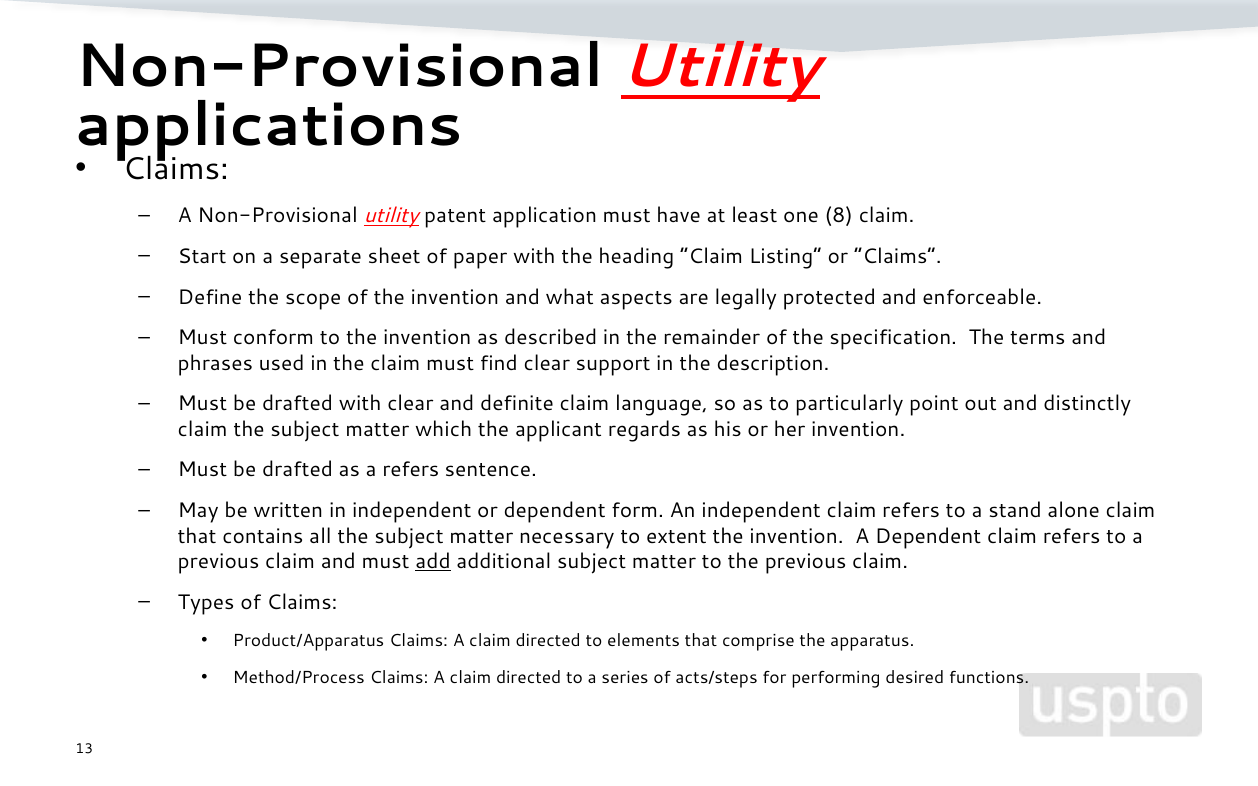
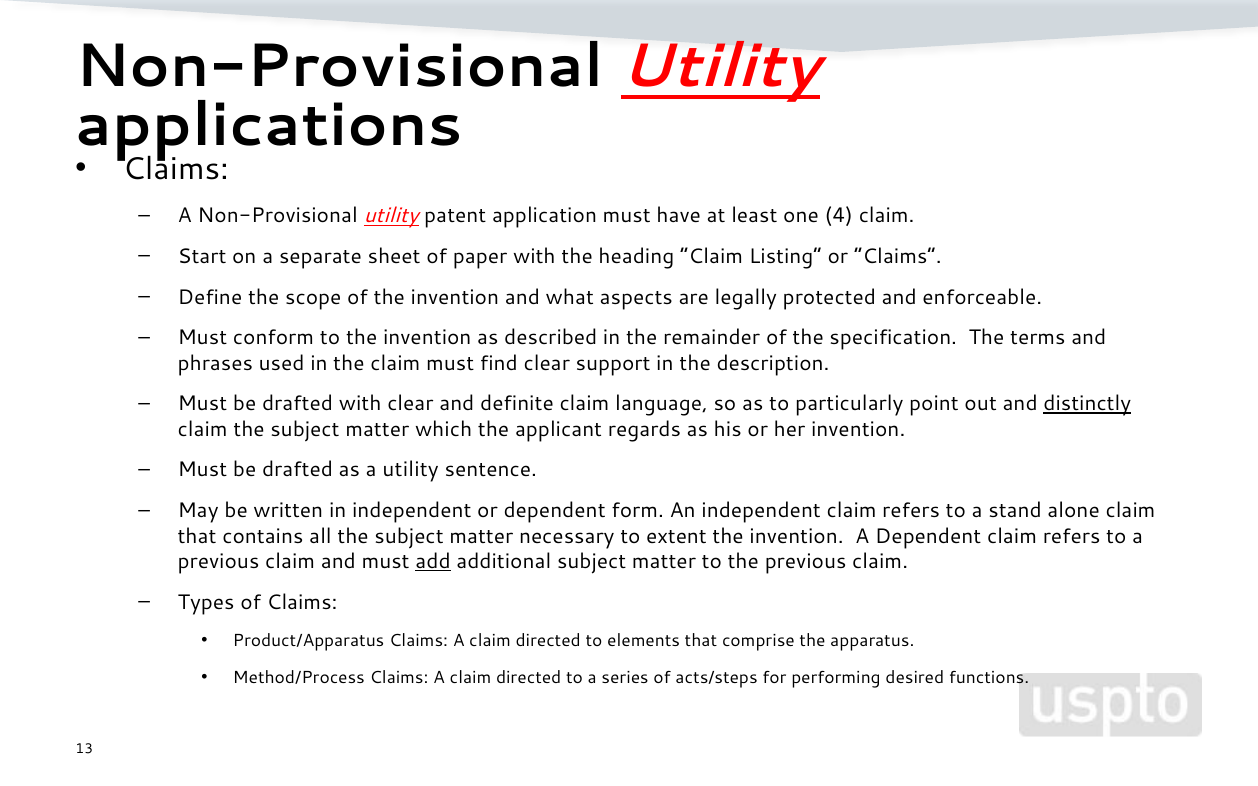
8: 8 -> 4
distinctly underline: none -> present
a refers: refers -> utility
